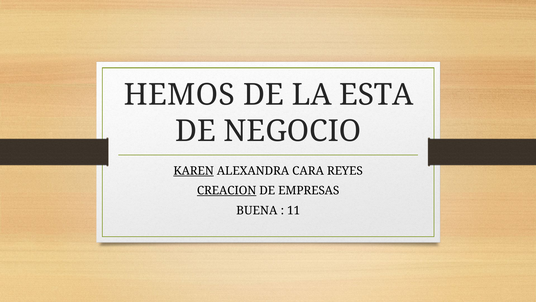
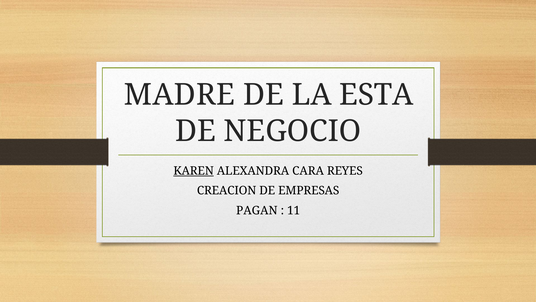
HEMOS: HEMOS -> MADRE
CREACION underline: present -> none
BUENA: BUENA -> PAGAN
